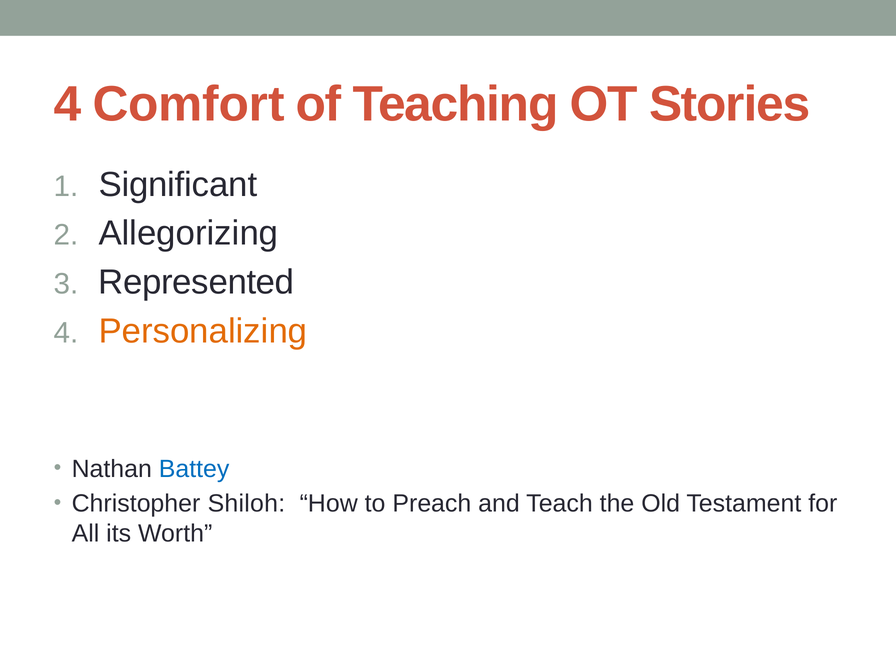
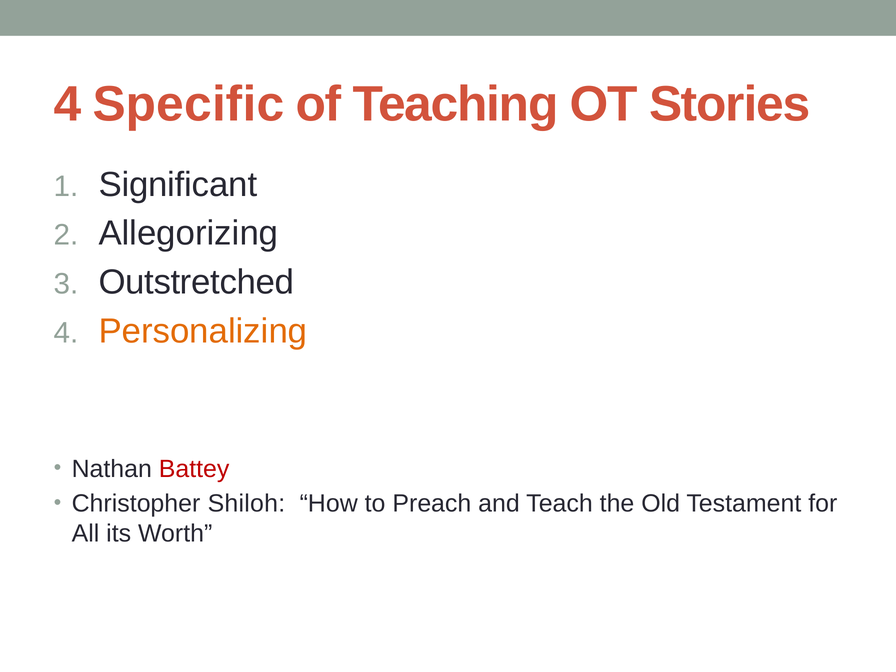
Comfort: Comfort -> Specific
Represented: Represented -> Outstretched
Battey colour: blue -> red
